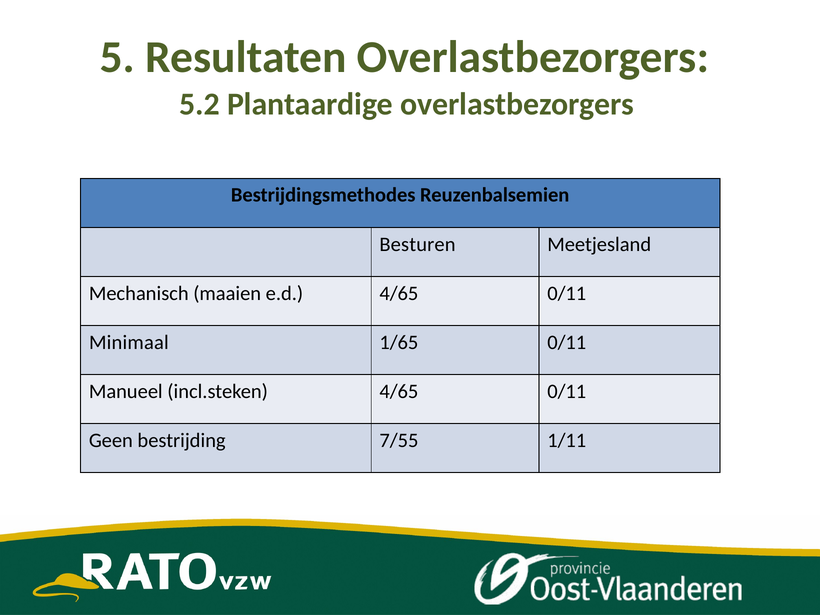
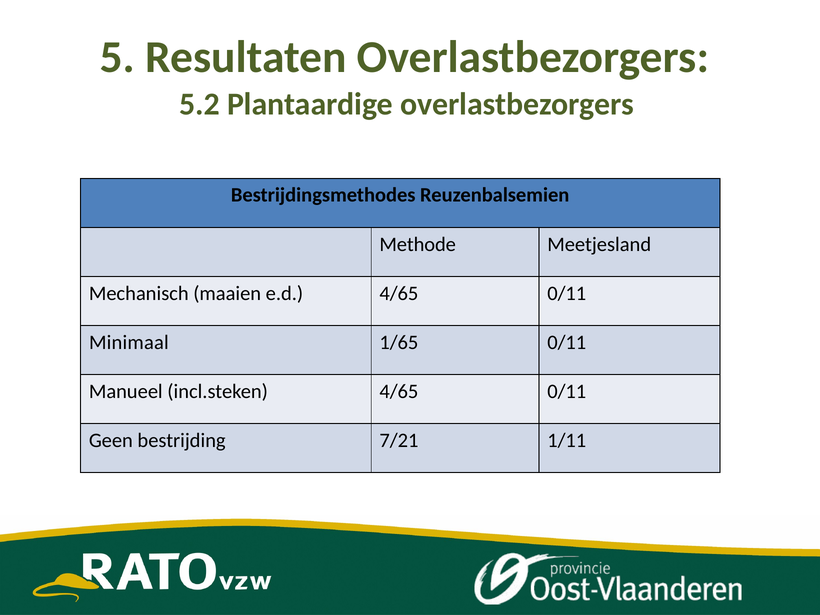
Besturen: Besturen -> Methode
7/55: 7/55 -> 7/21
